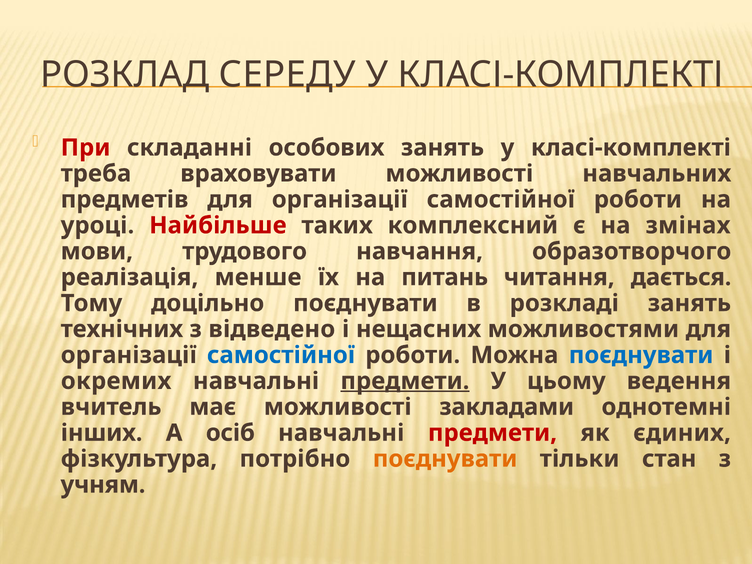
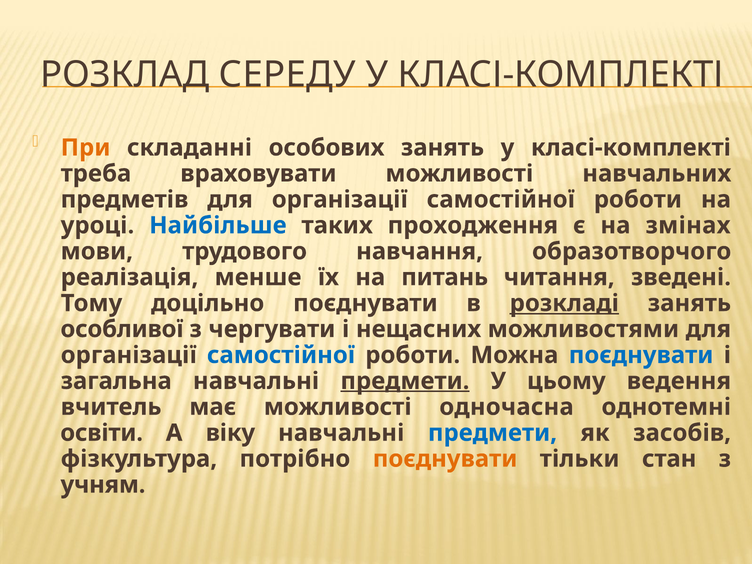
При colour: red -> orange
Найбільше colour: red -> blue
комплексний: комплексний -> проходження
дається: дається -> зведені
розкладі underline: none -> present
технічних: технічних -> особливої
відведено: відведено -> чергувати
окремих: окремих -> загальна
закладами: закладами -> одночасна
інших: інших -> освіти
осіб: осіб -> віку
предмети at (492, 433) colour: red -> blue
єдиних: єдиних -> засобів
